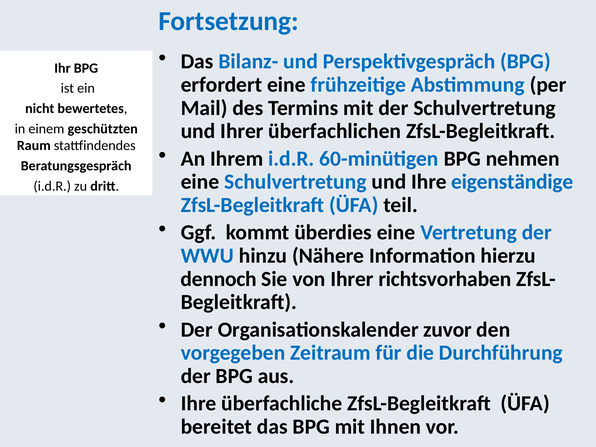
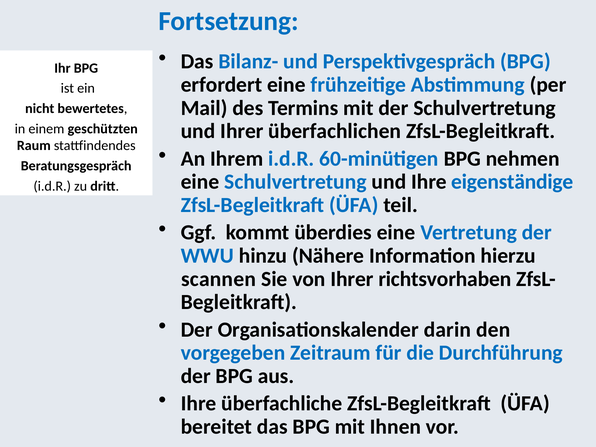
dennoch: dennoch -> scannen
zuvor: zuvor -> darin
